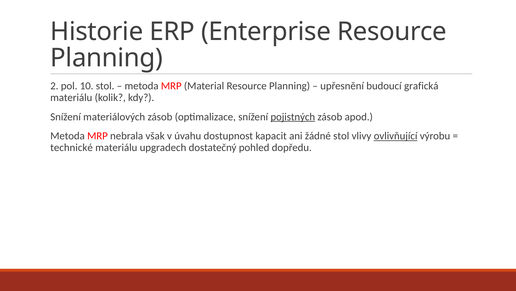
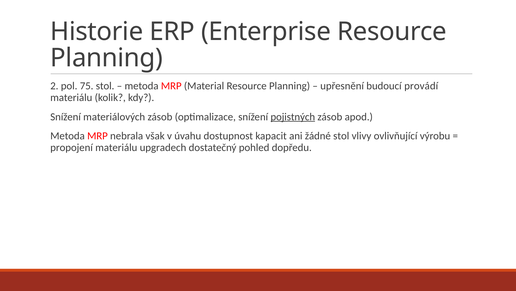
10: 10 -> 75
grafická: grafická -> provádí
ovlivňující underline: present -> none
technické: technické -> propojení
